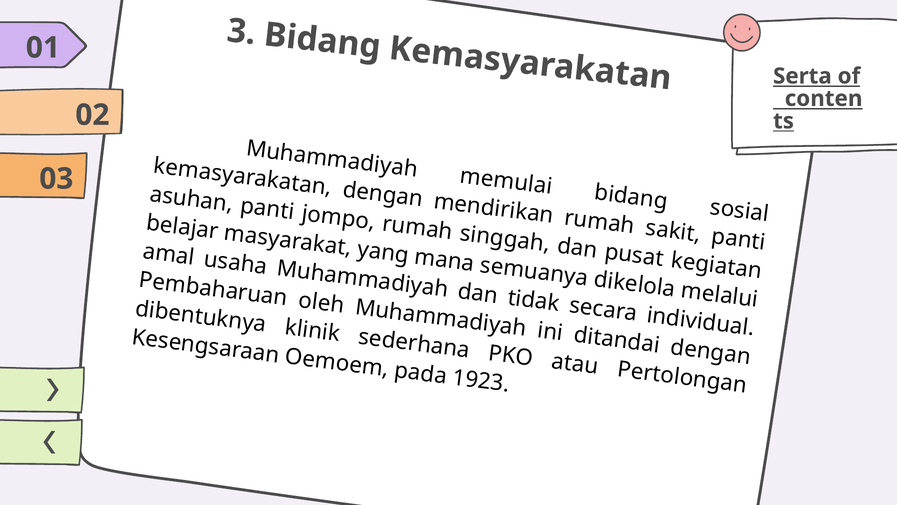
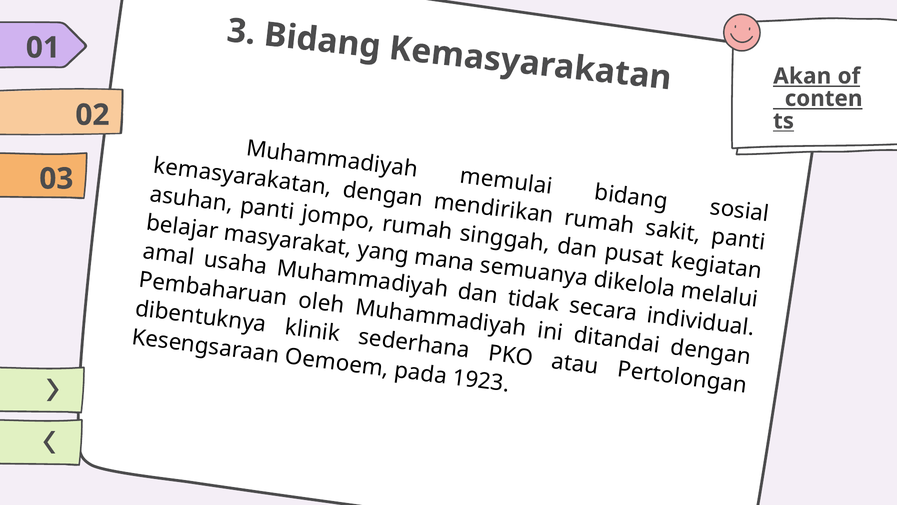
Serta: Serta -> Akan
